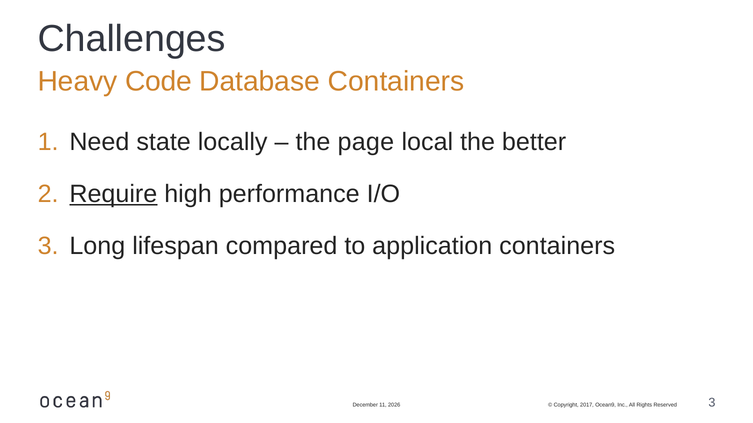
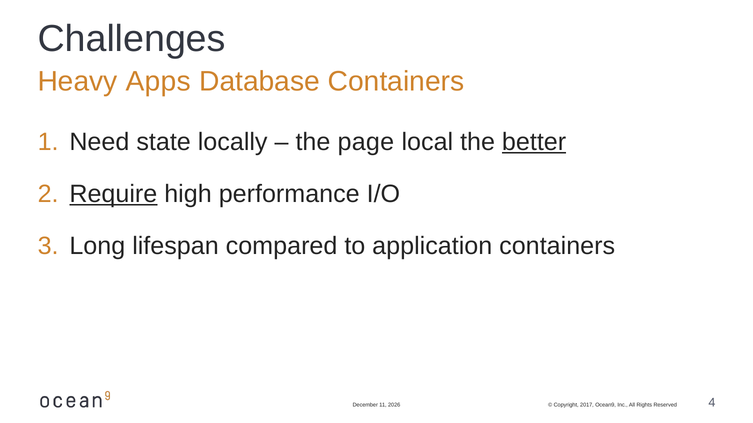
Code: Code -> Apps
better underline: none -> present
3 at (712, 403): 3 -> 4
